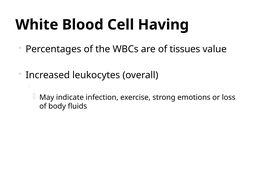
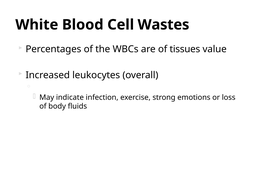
Having: Having -> Wastes
